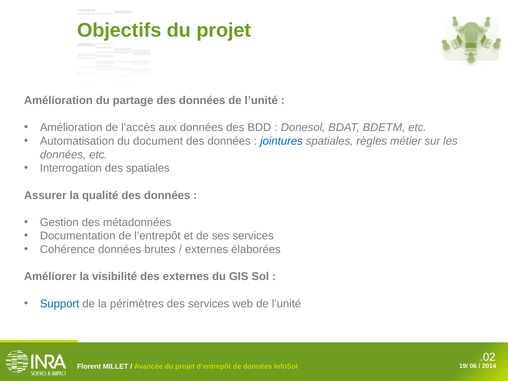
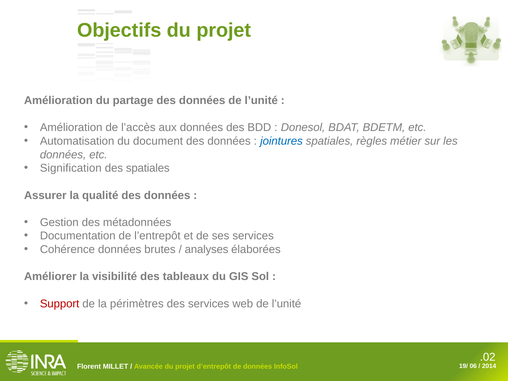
Interrogation: Interrogation -> Signification
externes at (207, 249): externes -> analyses
des externes: externes -> tableaux
Support colour: blue -> red
